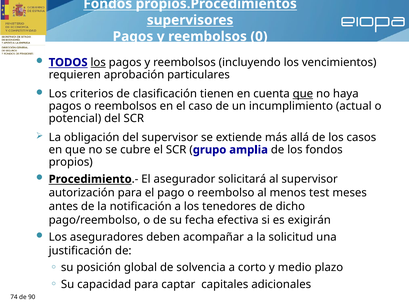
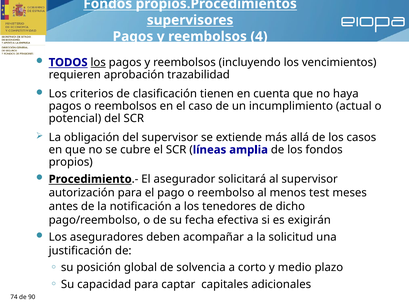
0: 0 -> 4
particulares: particulares -> trazabilidad
que at (303, 94) underline: present -> none
grupo: grupo -> líneas
